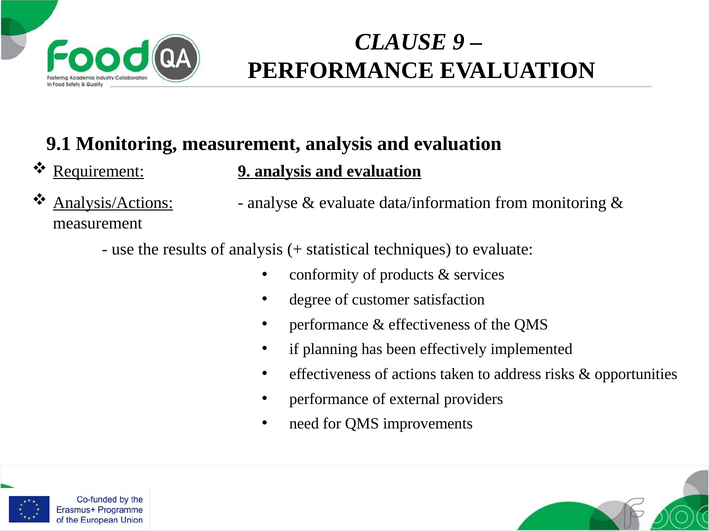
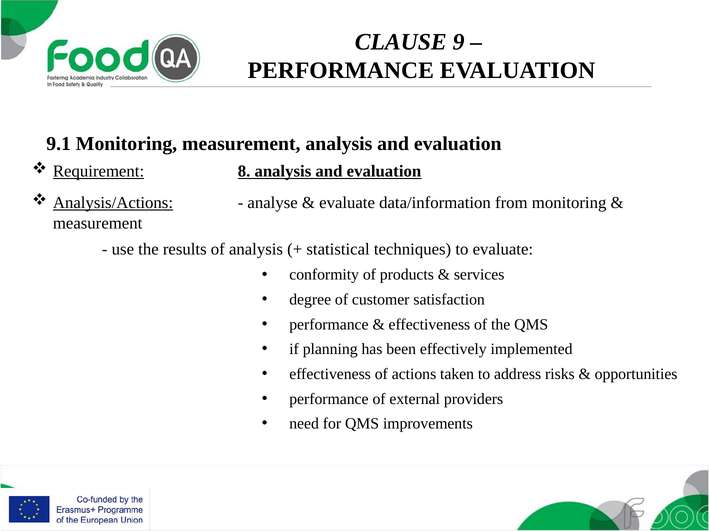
Requirement 9: 9 -> 8
